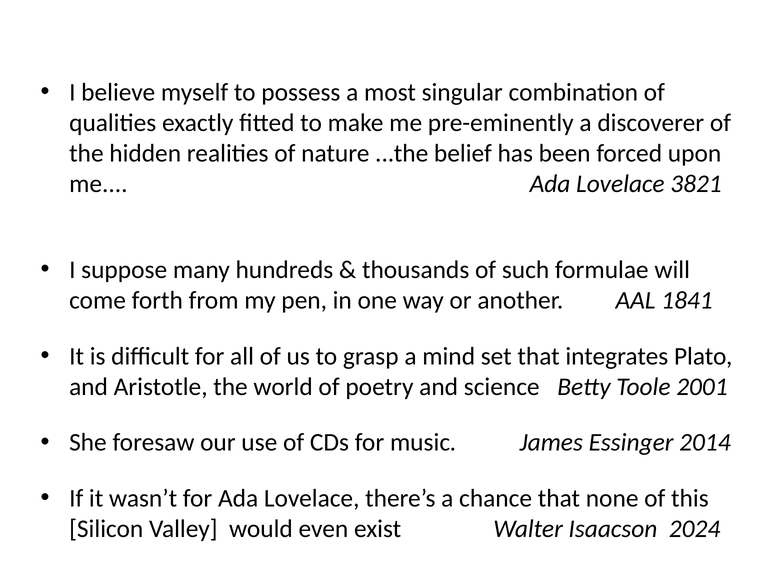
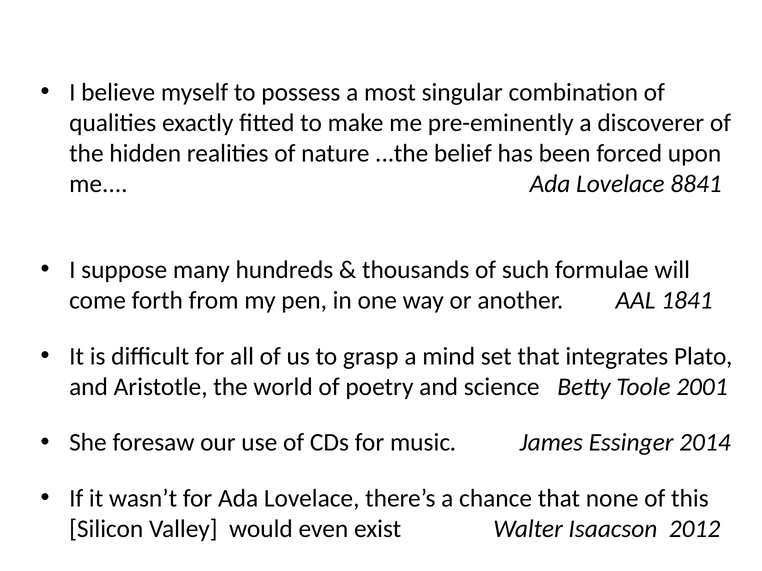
3821: 3821 -> 8841
2024: 2024 -> 2012
